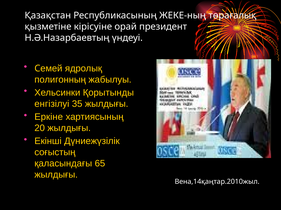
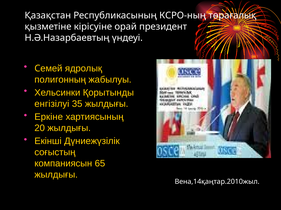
ЖЕКЕ-ның: ЖЕКЕ-ның -> КСРО-ның
қаласындағы: қаласындағы -> компаниясын
